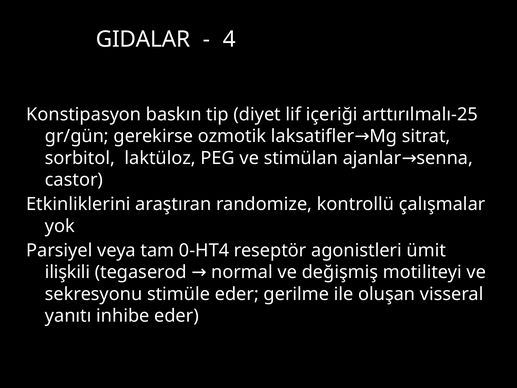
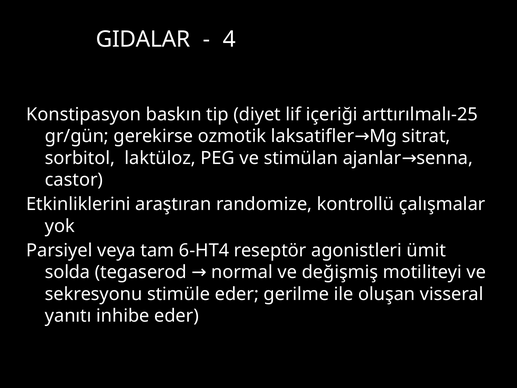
0-HT4: 0-HT4 -> 6-HT4
ilişkili: ilişkili -> solda
